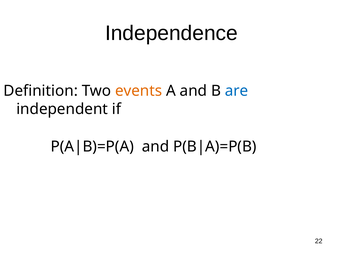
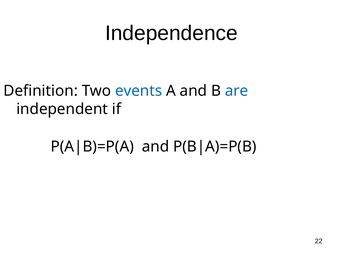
events colour: orange -> blue
